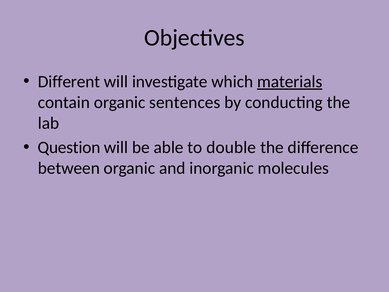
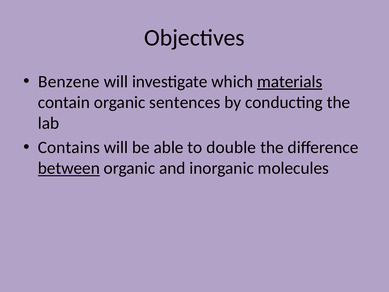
Different: Different -> Benzene
Question: Question -> Contains
between underline: none -> present
